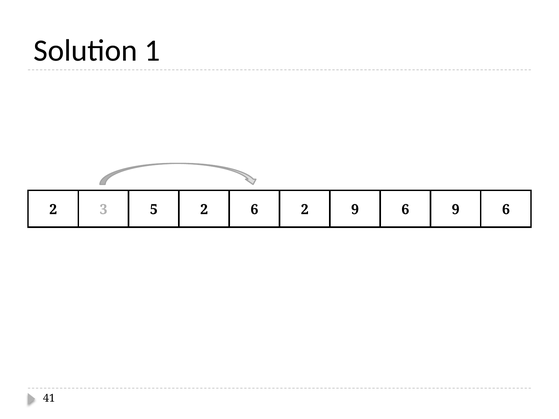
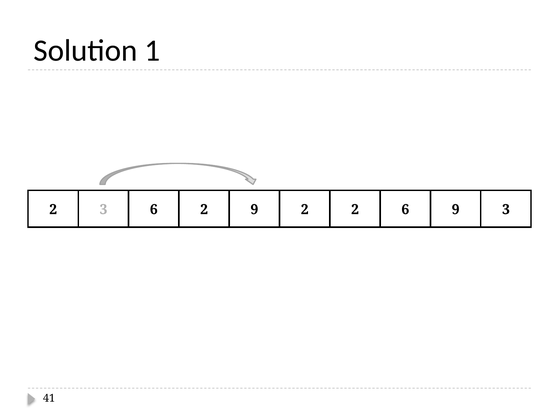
3 5: 5 -> 6
2 6: 6 -> 9
2 9: 9 -> 2
6 9 6: 6 -> 3
